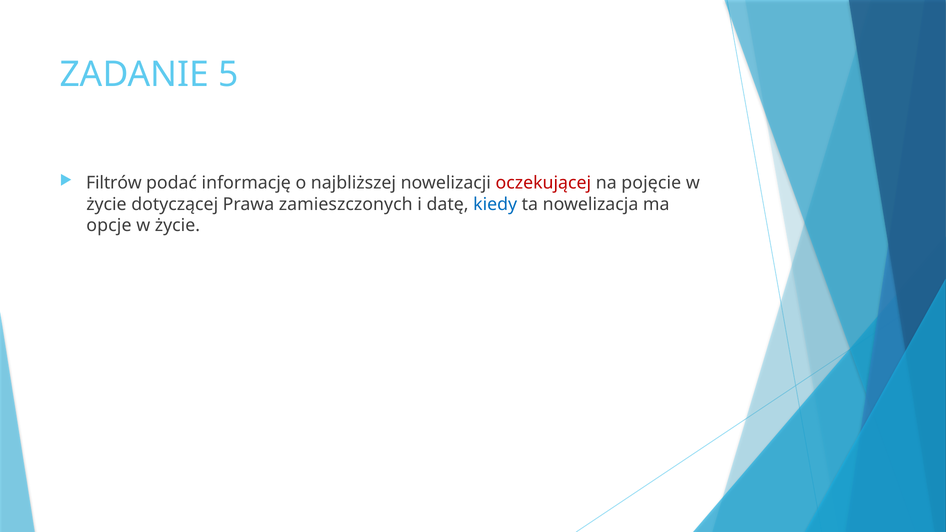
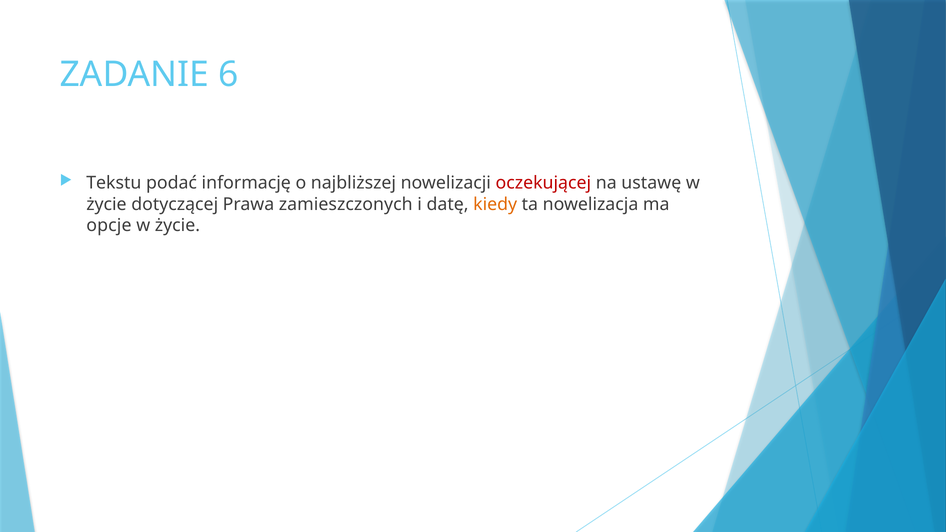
5: 5 -> 6
Filtrów: Filtrów -> Tekstu
pojęcie: pojęcie -> ustawę
kiedy colour: blue -> orange
